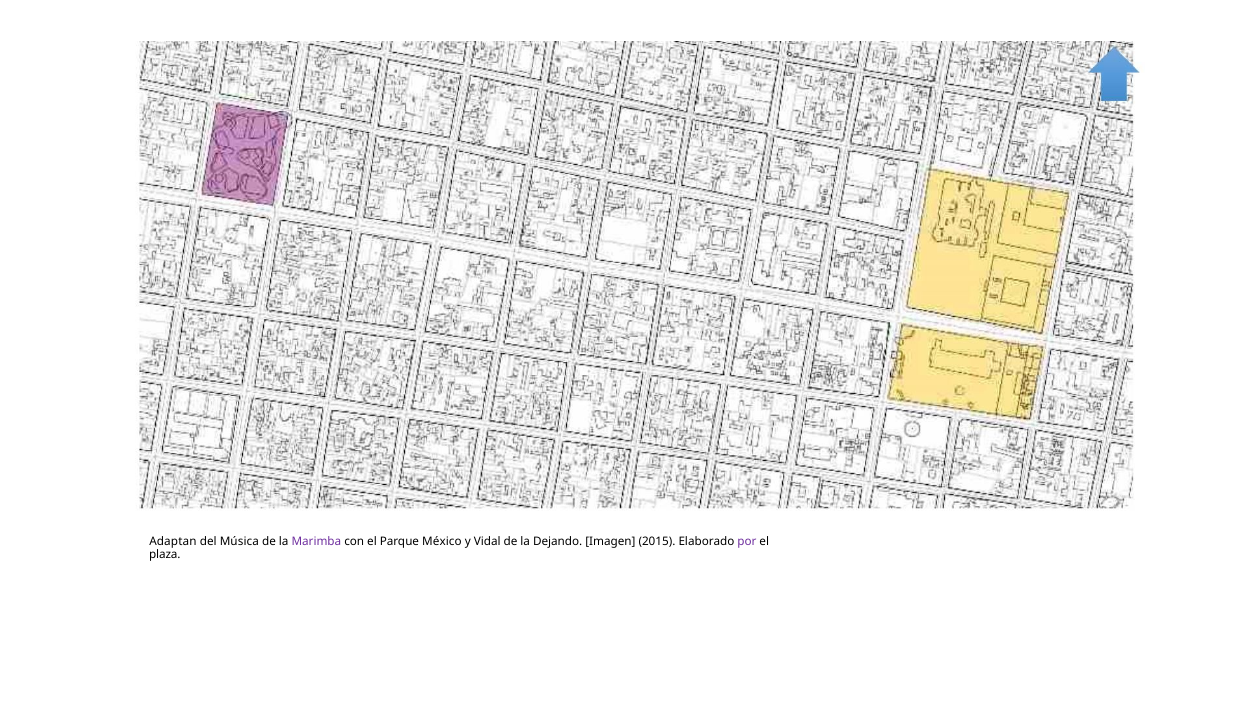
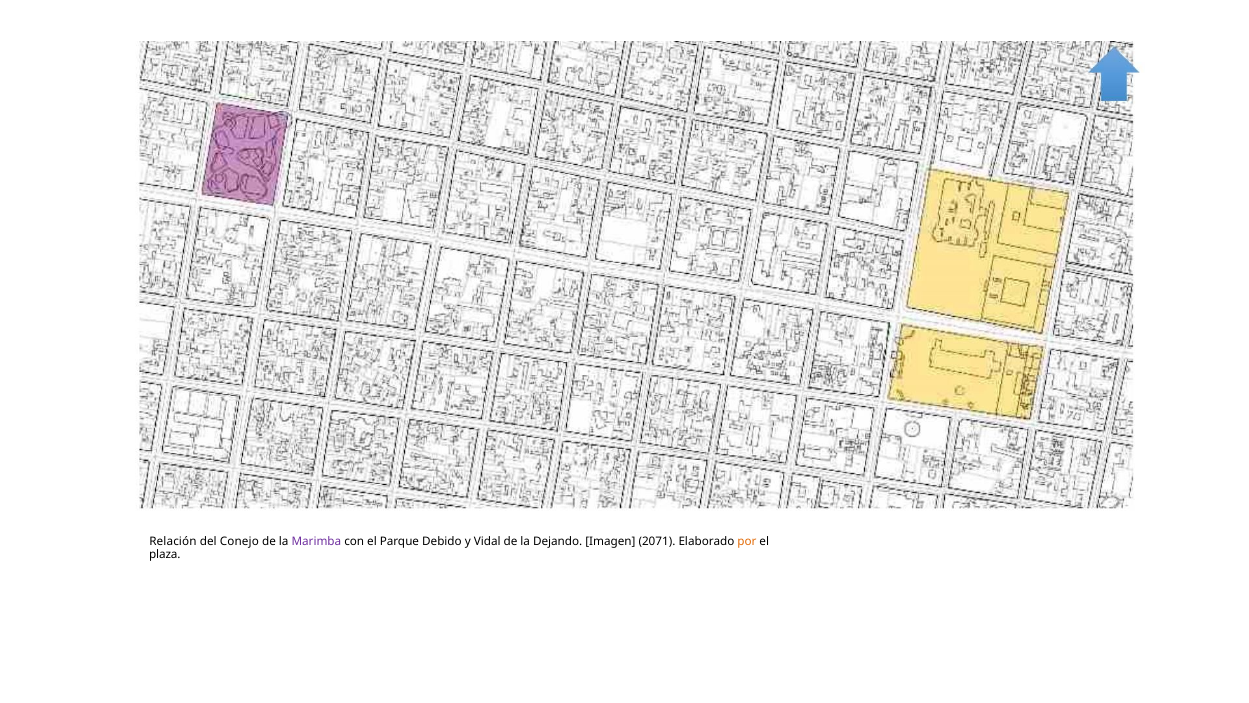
Adaptan: Adaptan -> Relación
Música: Música -> Conejo
México: México -> Debido
2015: 2015 -> 2071
por colour: purple -> orange
